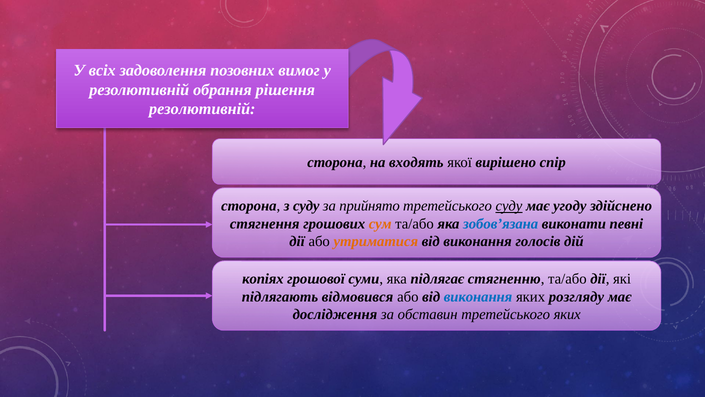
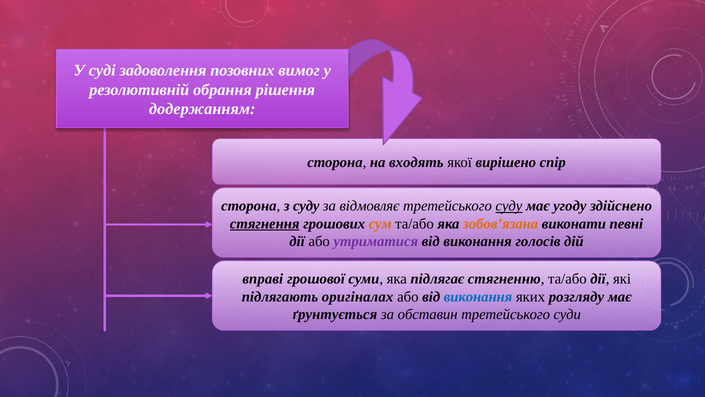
всіх: всіх -> суді
резолютивній at (202, 109): резолютивній -> додержанням
прийнято: прийнято -> відмовляє
стягнення underline: none -> present
зобов’язана colour: blue -> orange
утриматися colour: orange -> purple
копіях: копіях -> вправі
відмовився: відмовився -> оригіналах
дослідження: дослідження -> ґрунтується
третейського яких: яких -> суди
